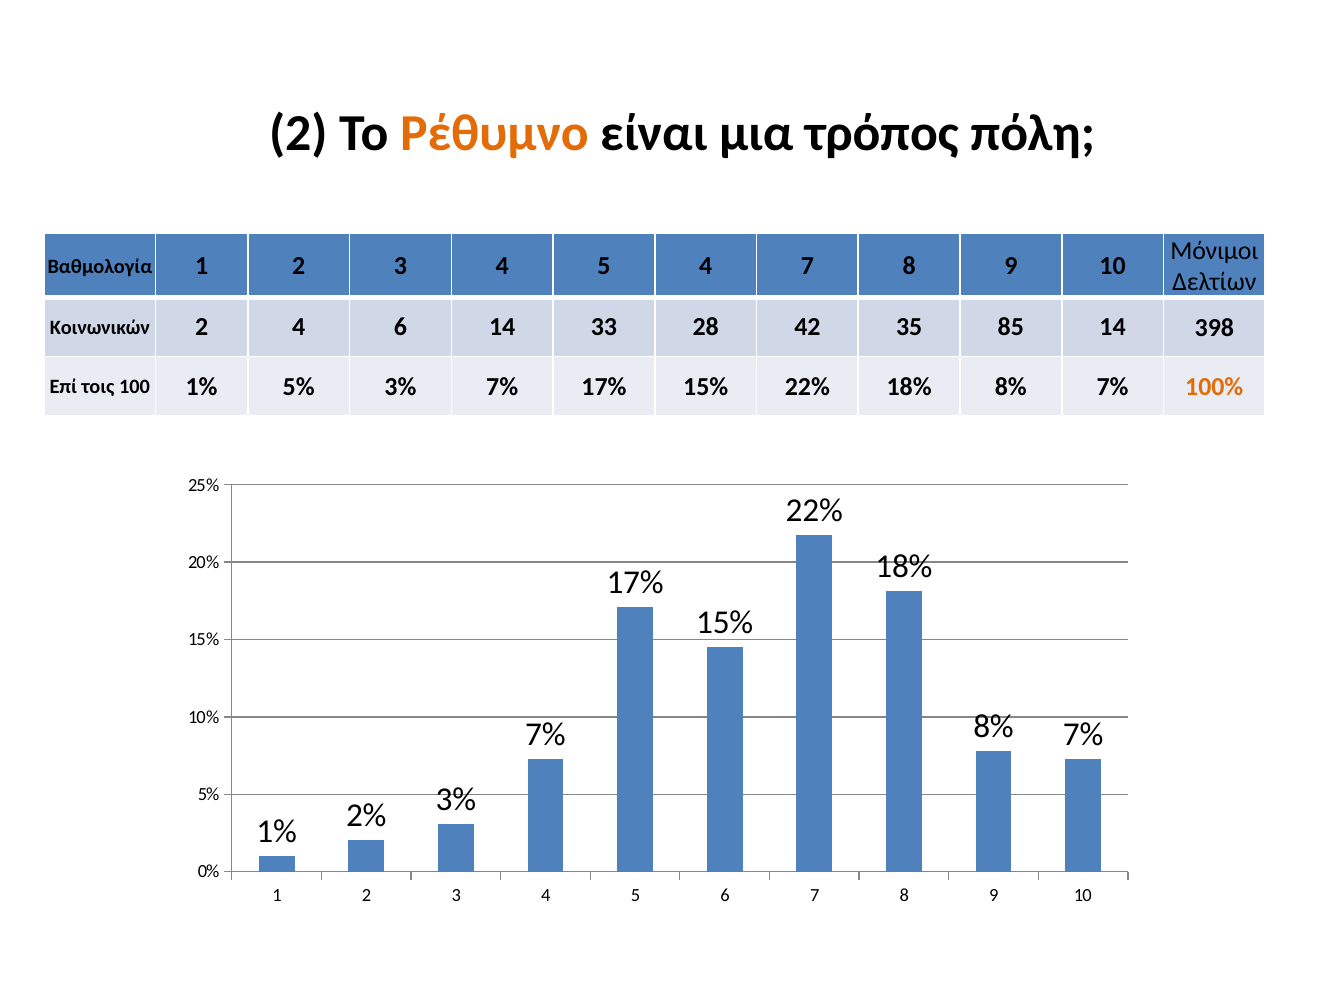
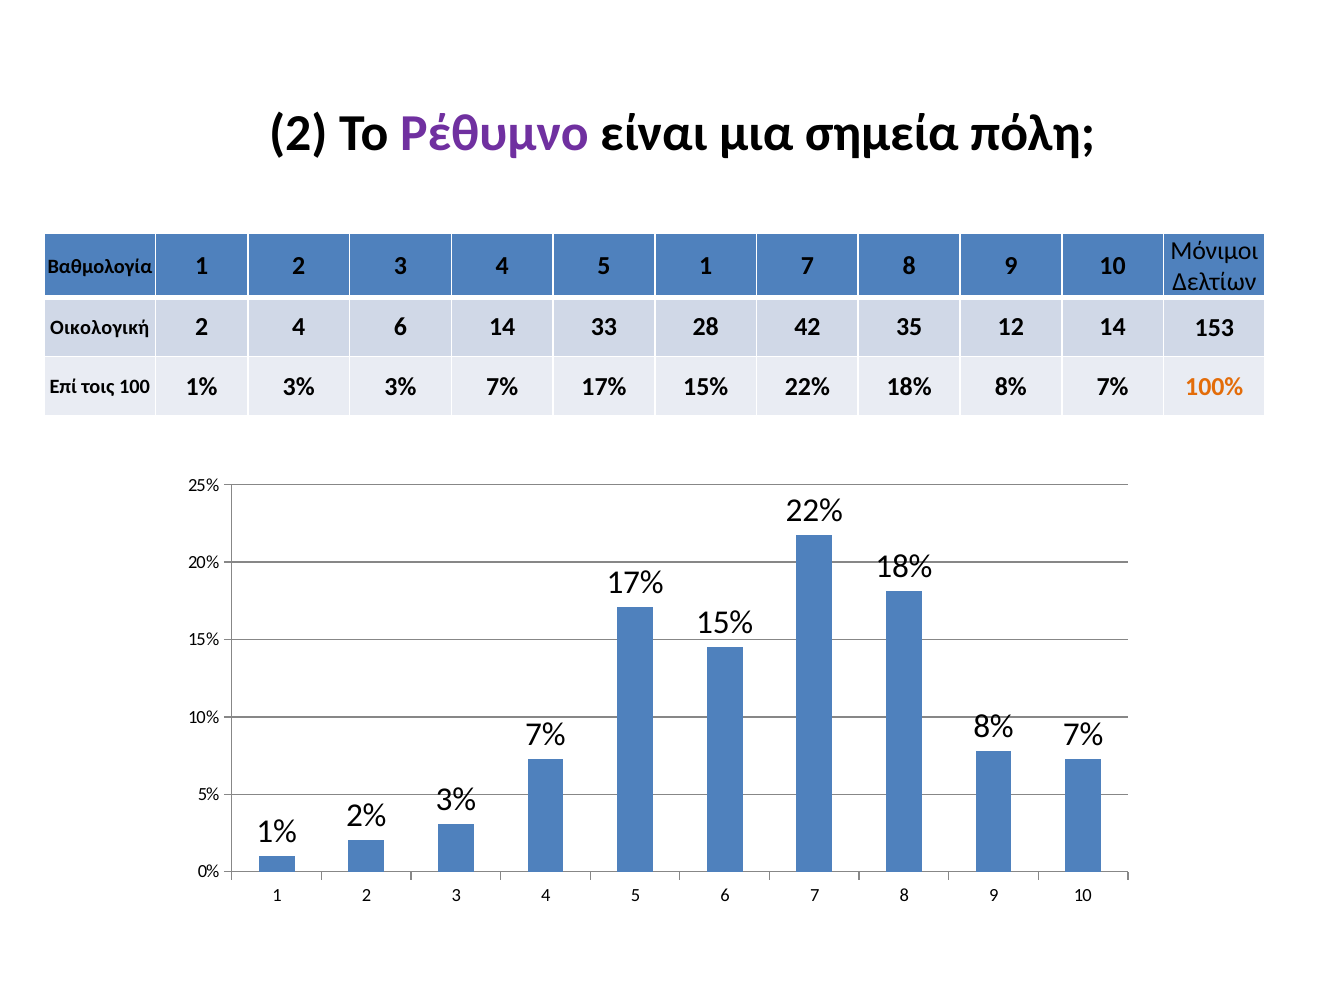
Ρέθυμνο colour: orange -> purple
τρόπος: τρόπος -> σημεία
5 4: 4 -> 1
Κοινωνικών: Κοινωνικών -> Οικολογική
85: 85 -> 12
398: 398 -> 153
1% 5%: 5% -> 3%
